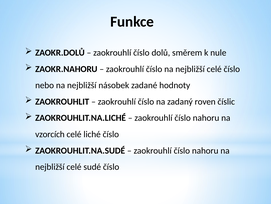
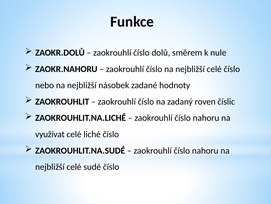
vzorcích: vzorcích -> využívat
